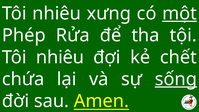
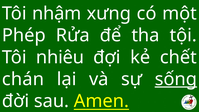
nhiêu at (57, 13): nhiêu -> nhậm
một underline: present -> none
chứa: chứa -> chán
